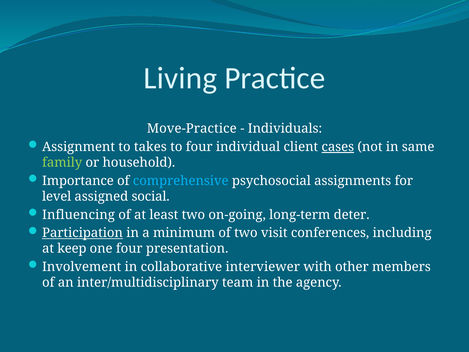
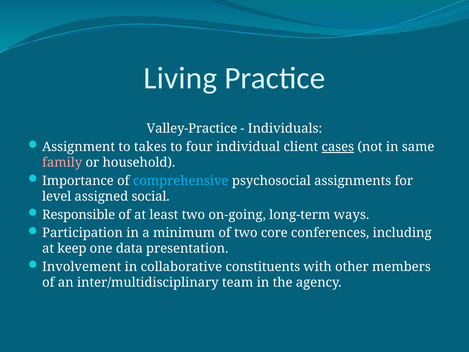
Move-Practice: Move-Practice -> Valley-Practice
family colour: light green -> pink
Influencing: Influencing -> Responsible
deter: deter -> ways
Participation underline: present -> none
visit: visit -> core
one four: four -> data
interviewer: interviewer -> constituents
